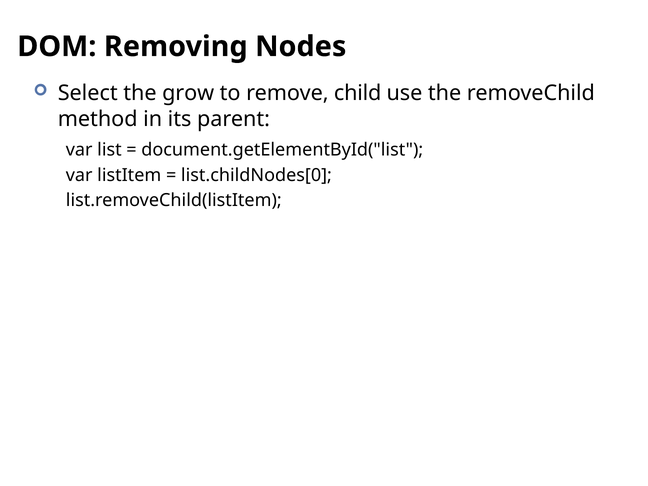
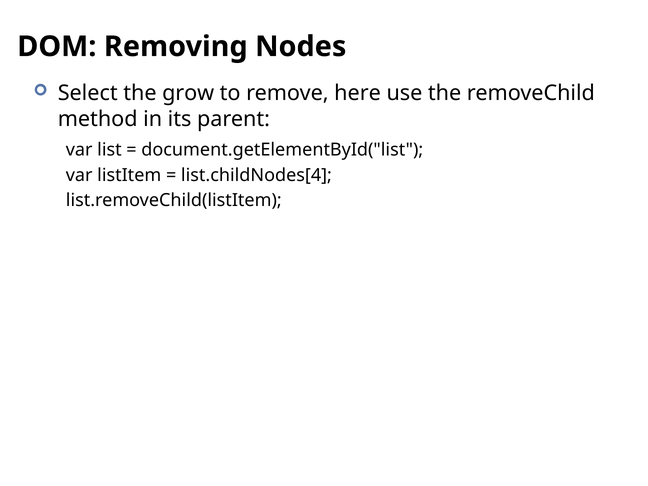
child: child -> here
list.childNodes[0: list.childNodes[0 -> list.childNodes[4
